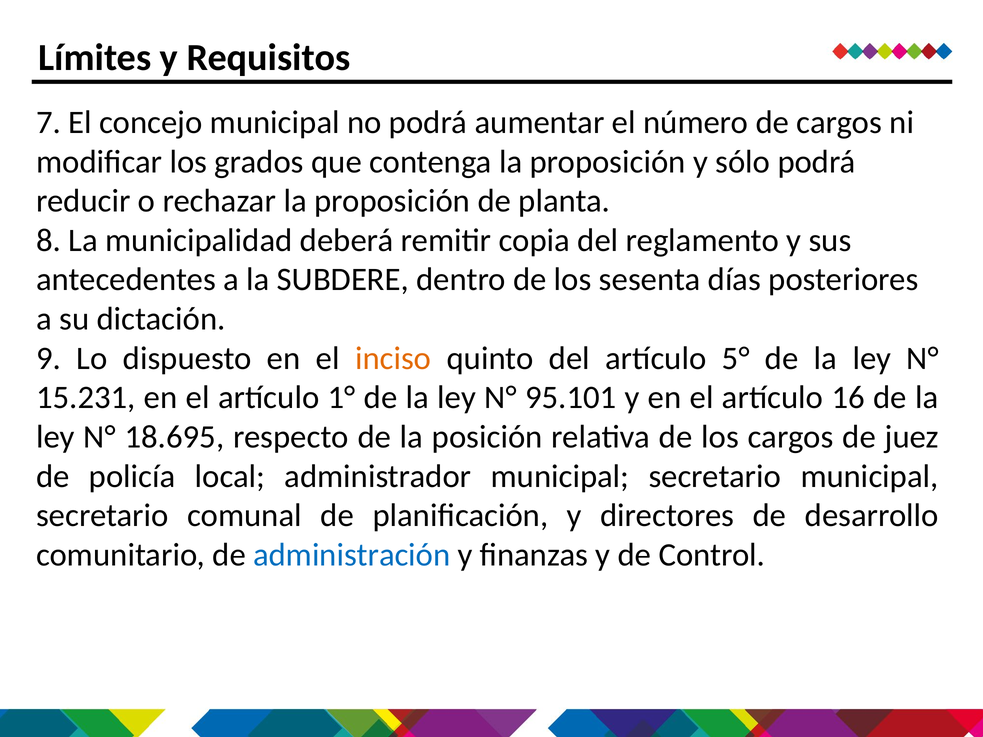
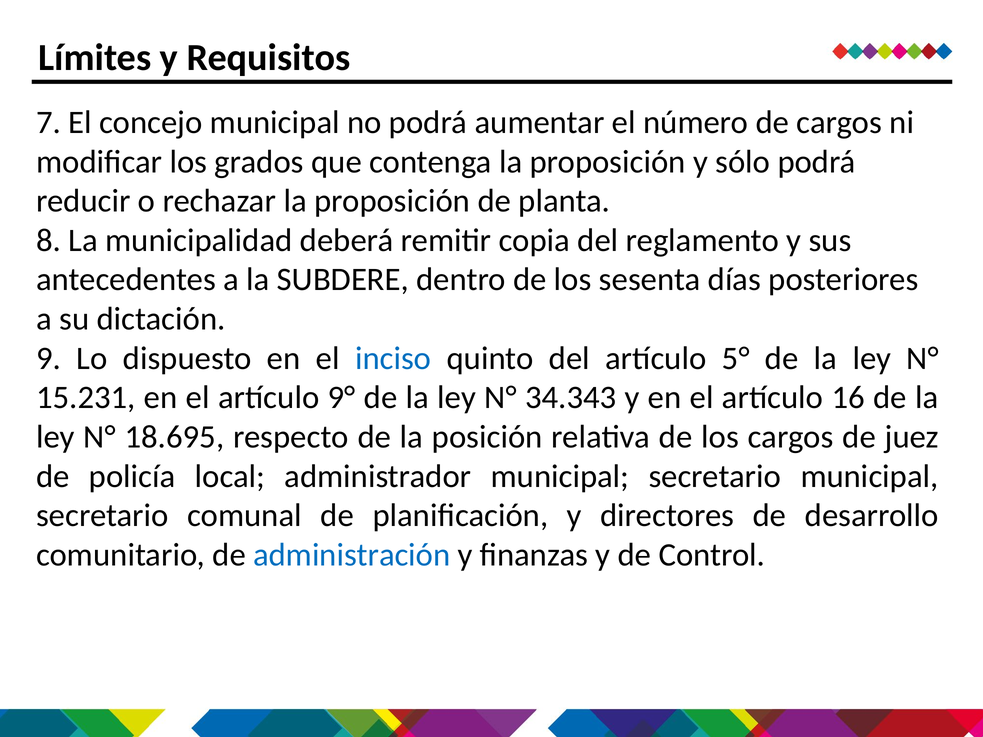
inciso colour: orange -> blue
1°: 1° -> 9°
95.101: 95.101 -> 34.343
